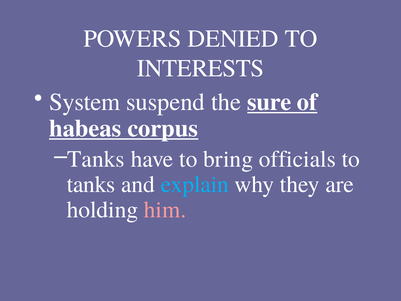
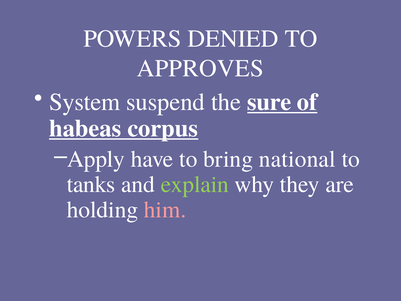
INTERESTS: INTERESTS -> APPROVES
Tanks at (96, 159): Tanks -> Apply
officials: officials -> national
explain colour: light blue -> light green
